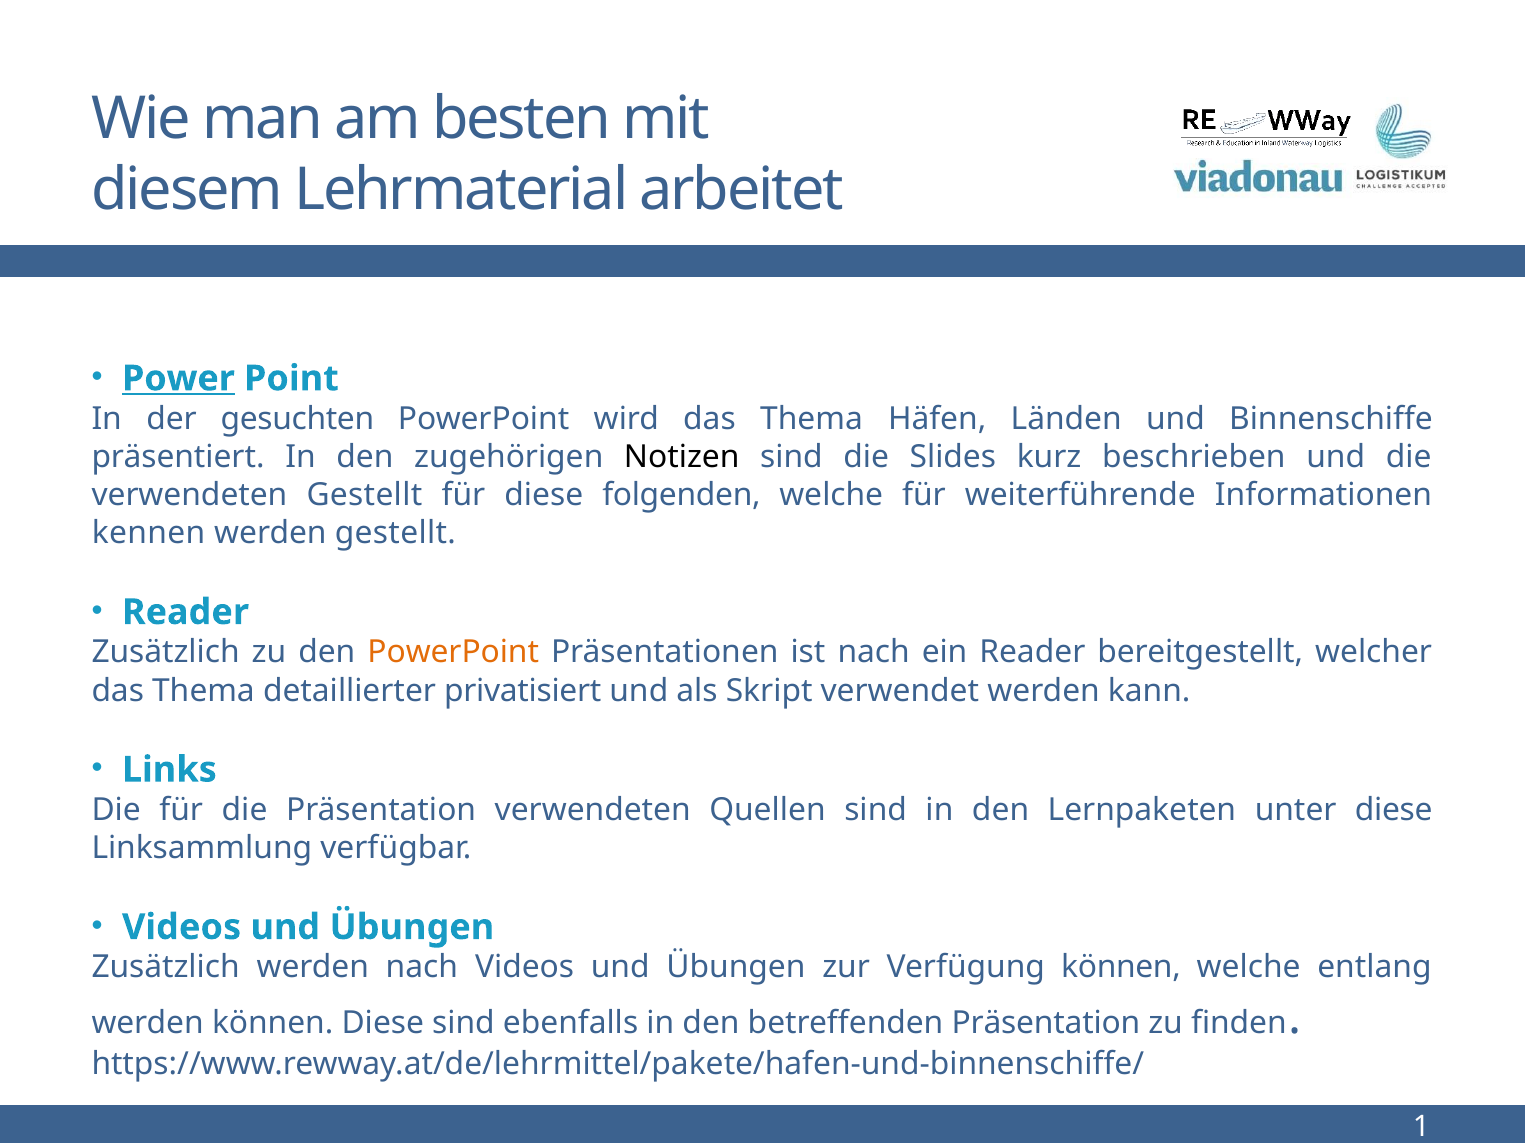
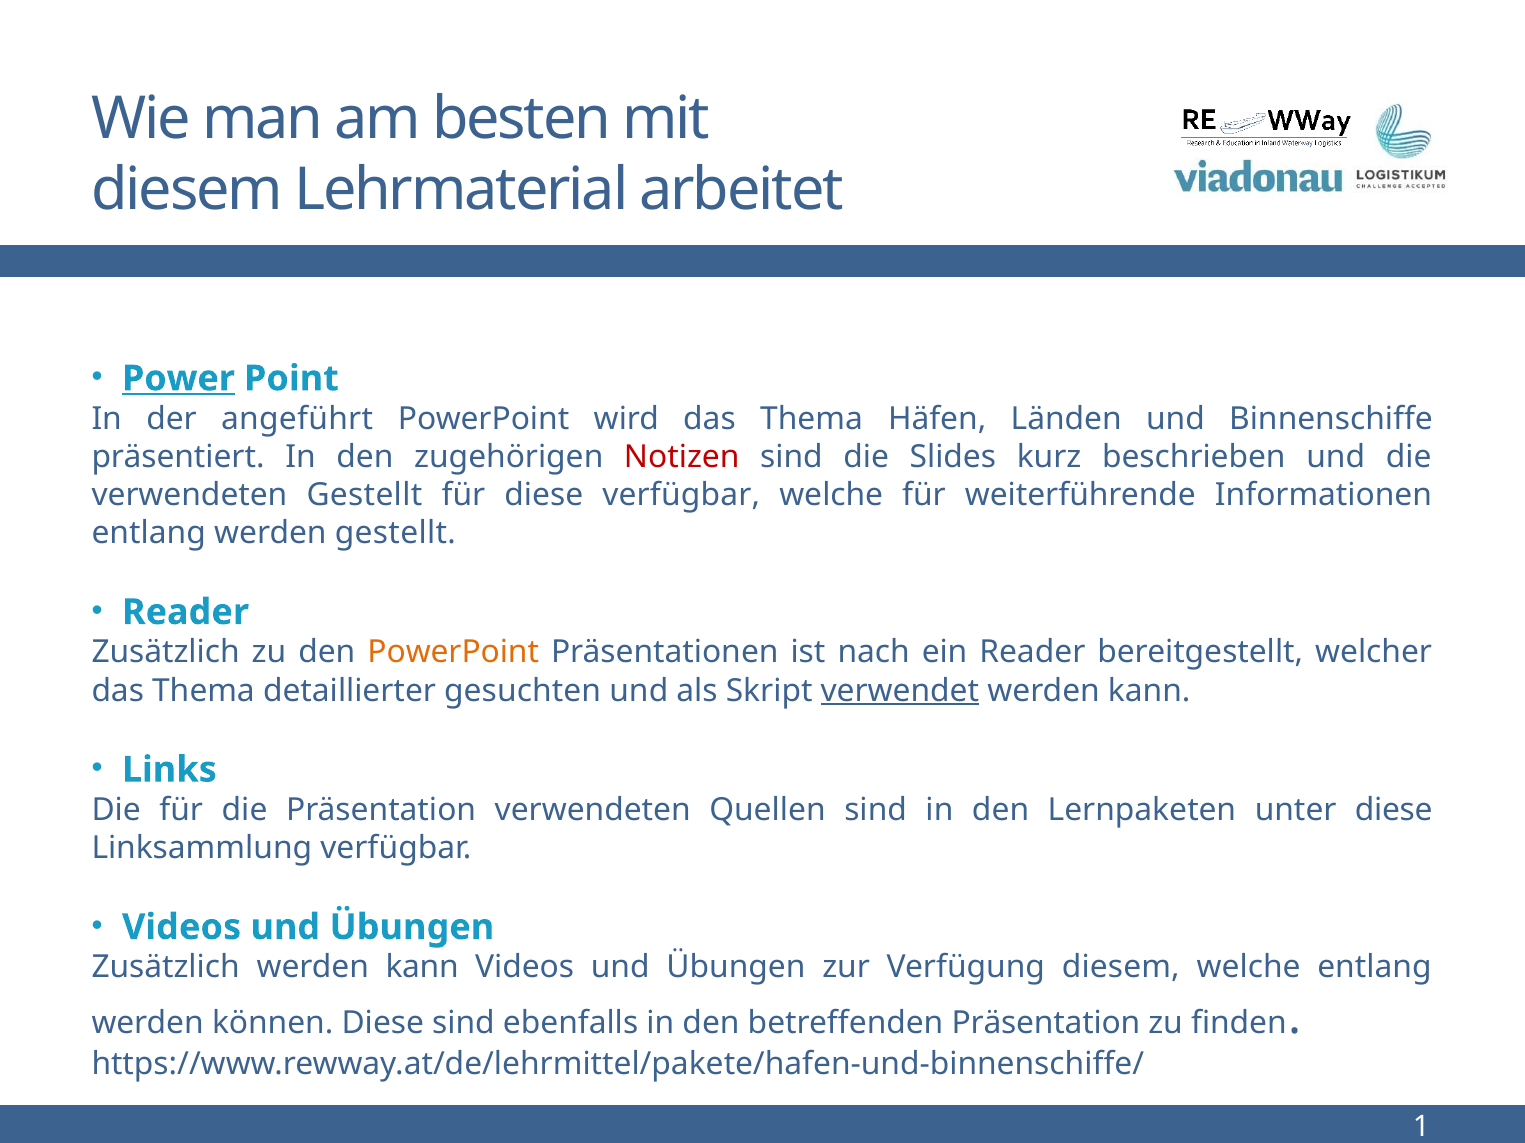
gesuchten: gesuchten -> angeführt
Notizen colour: black -> red
diese folgenden: folgenden -> verfügbar
kennen at (149, 533): kennen -> entlang
privatisiert: privatisiert -> gesuchten
verwendet underline: none -> present
Zusätzlich werden nach: nach -> kann
Verfügung können: können -> diesem
